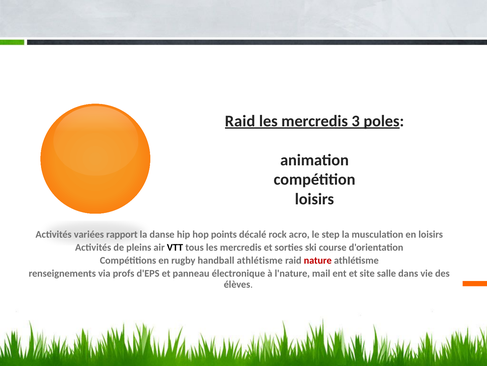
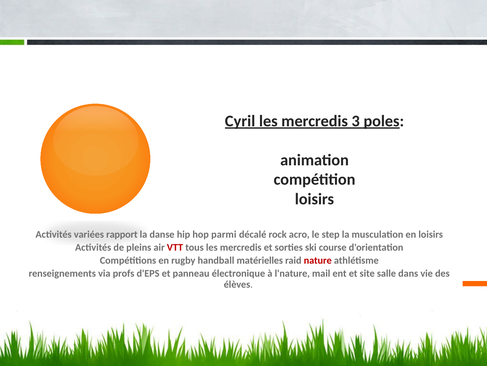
Raid at (240, 121): Raid -> Cyril
points: points -> parmi
VTT colour: black -> red
handball athlétisme: athlétisme -> matérielles
